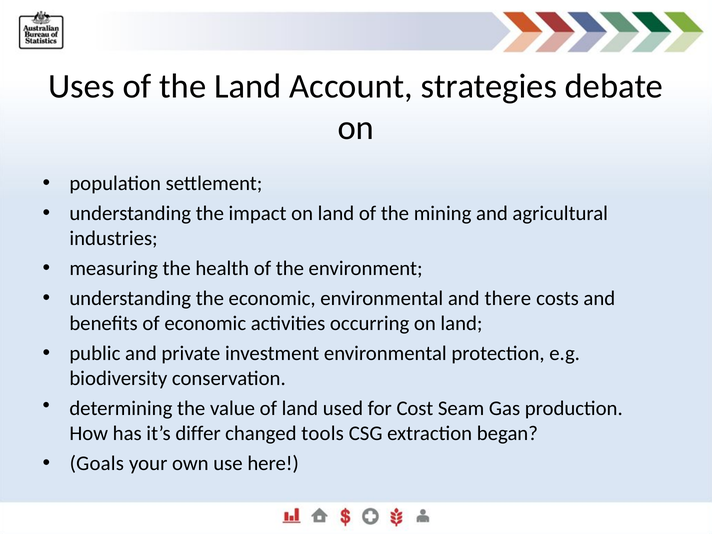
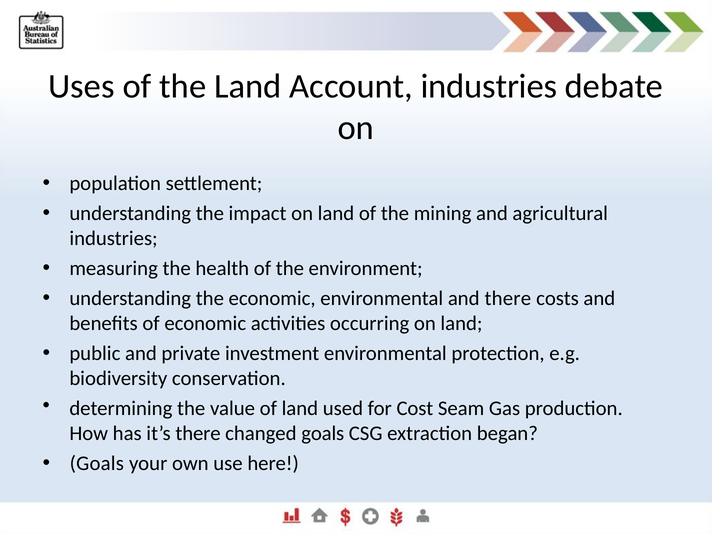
Account strategies: strategies -> industries
it’s differ: differ -> there
changed tools: tools -> goals
